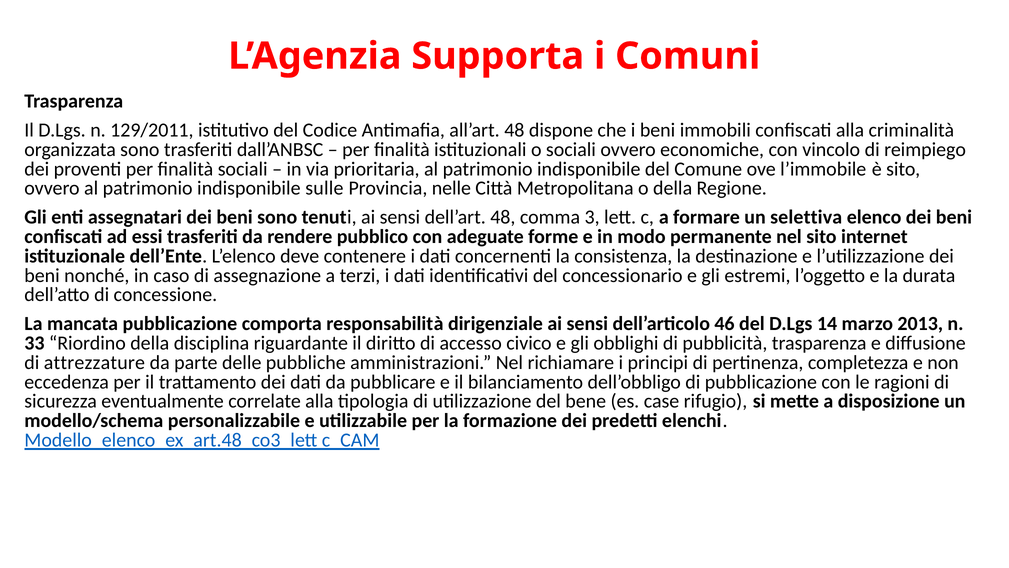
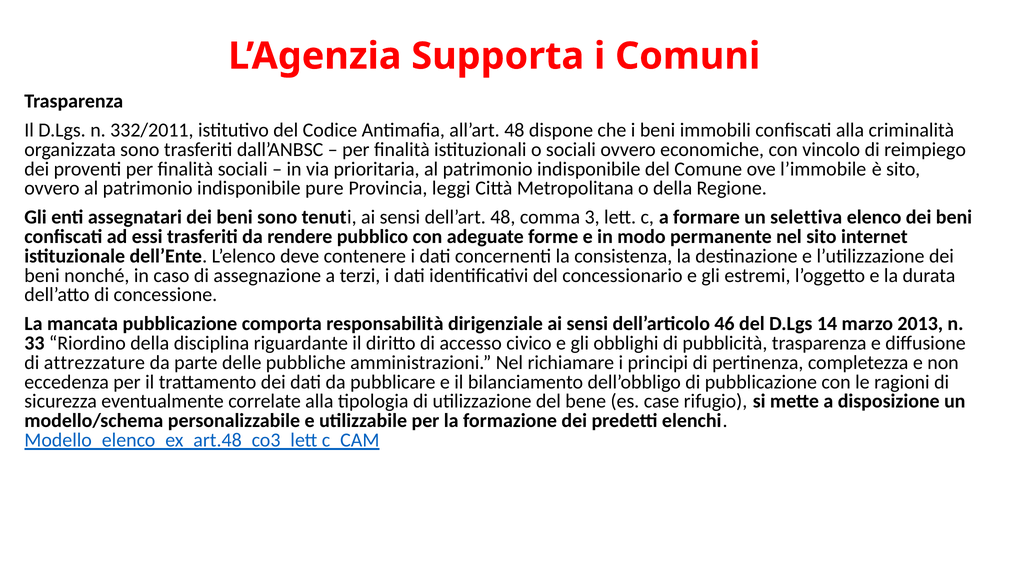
129/2011: 129/2011 -> 332/2011
sulle: sulle -> pure
nelle: nelle -> leggi
